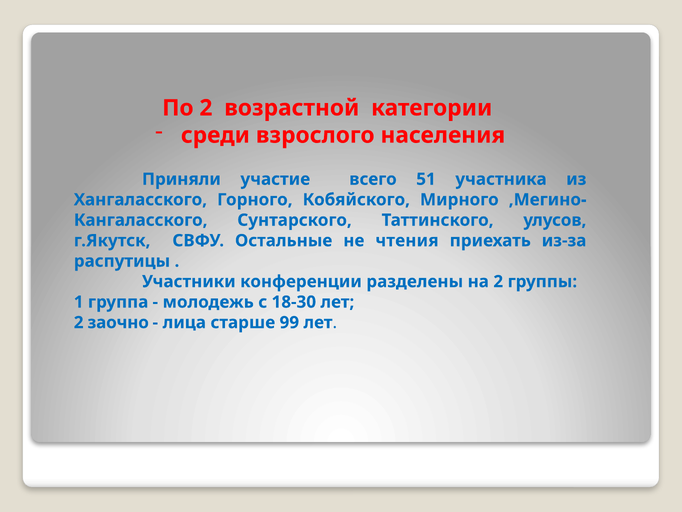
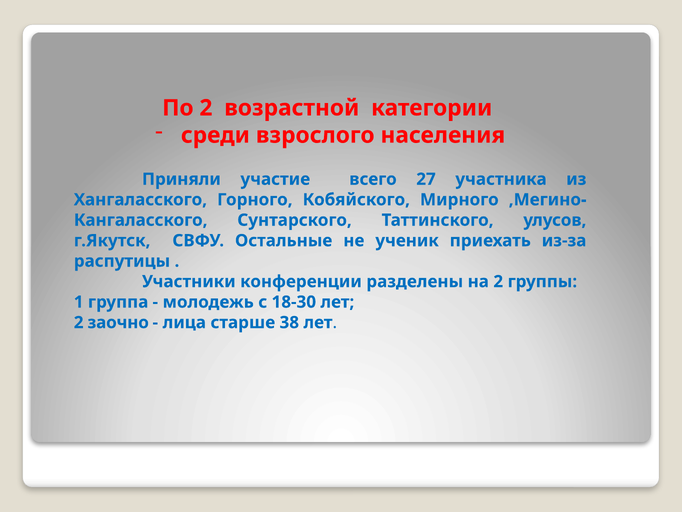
51: 51 -> 27
чтения: чтения -> ученик
99: 99 -> 38
